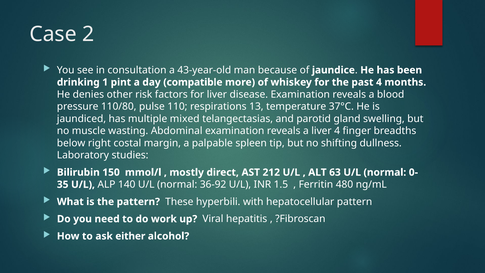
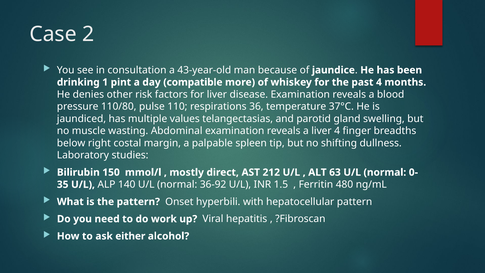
13: 13 -> 36
mixed: mixed -> values
These: These -> Onset
